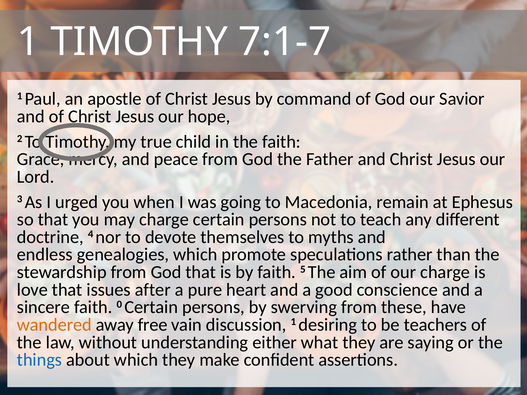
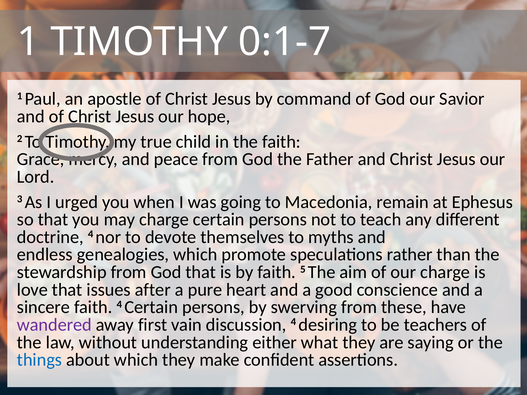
7:1-7: 7:1-7 -> 0:1-7
faith 0: 0 -> 4
wandered colour: orange -> purple
free: free -> first
discussion 1: 1 -> 4
